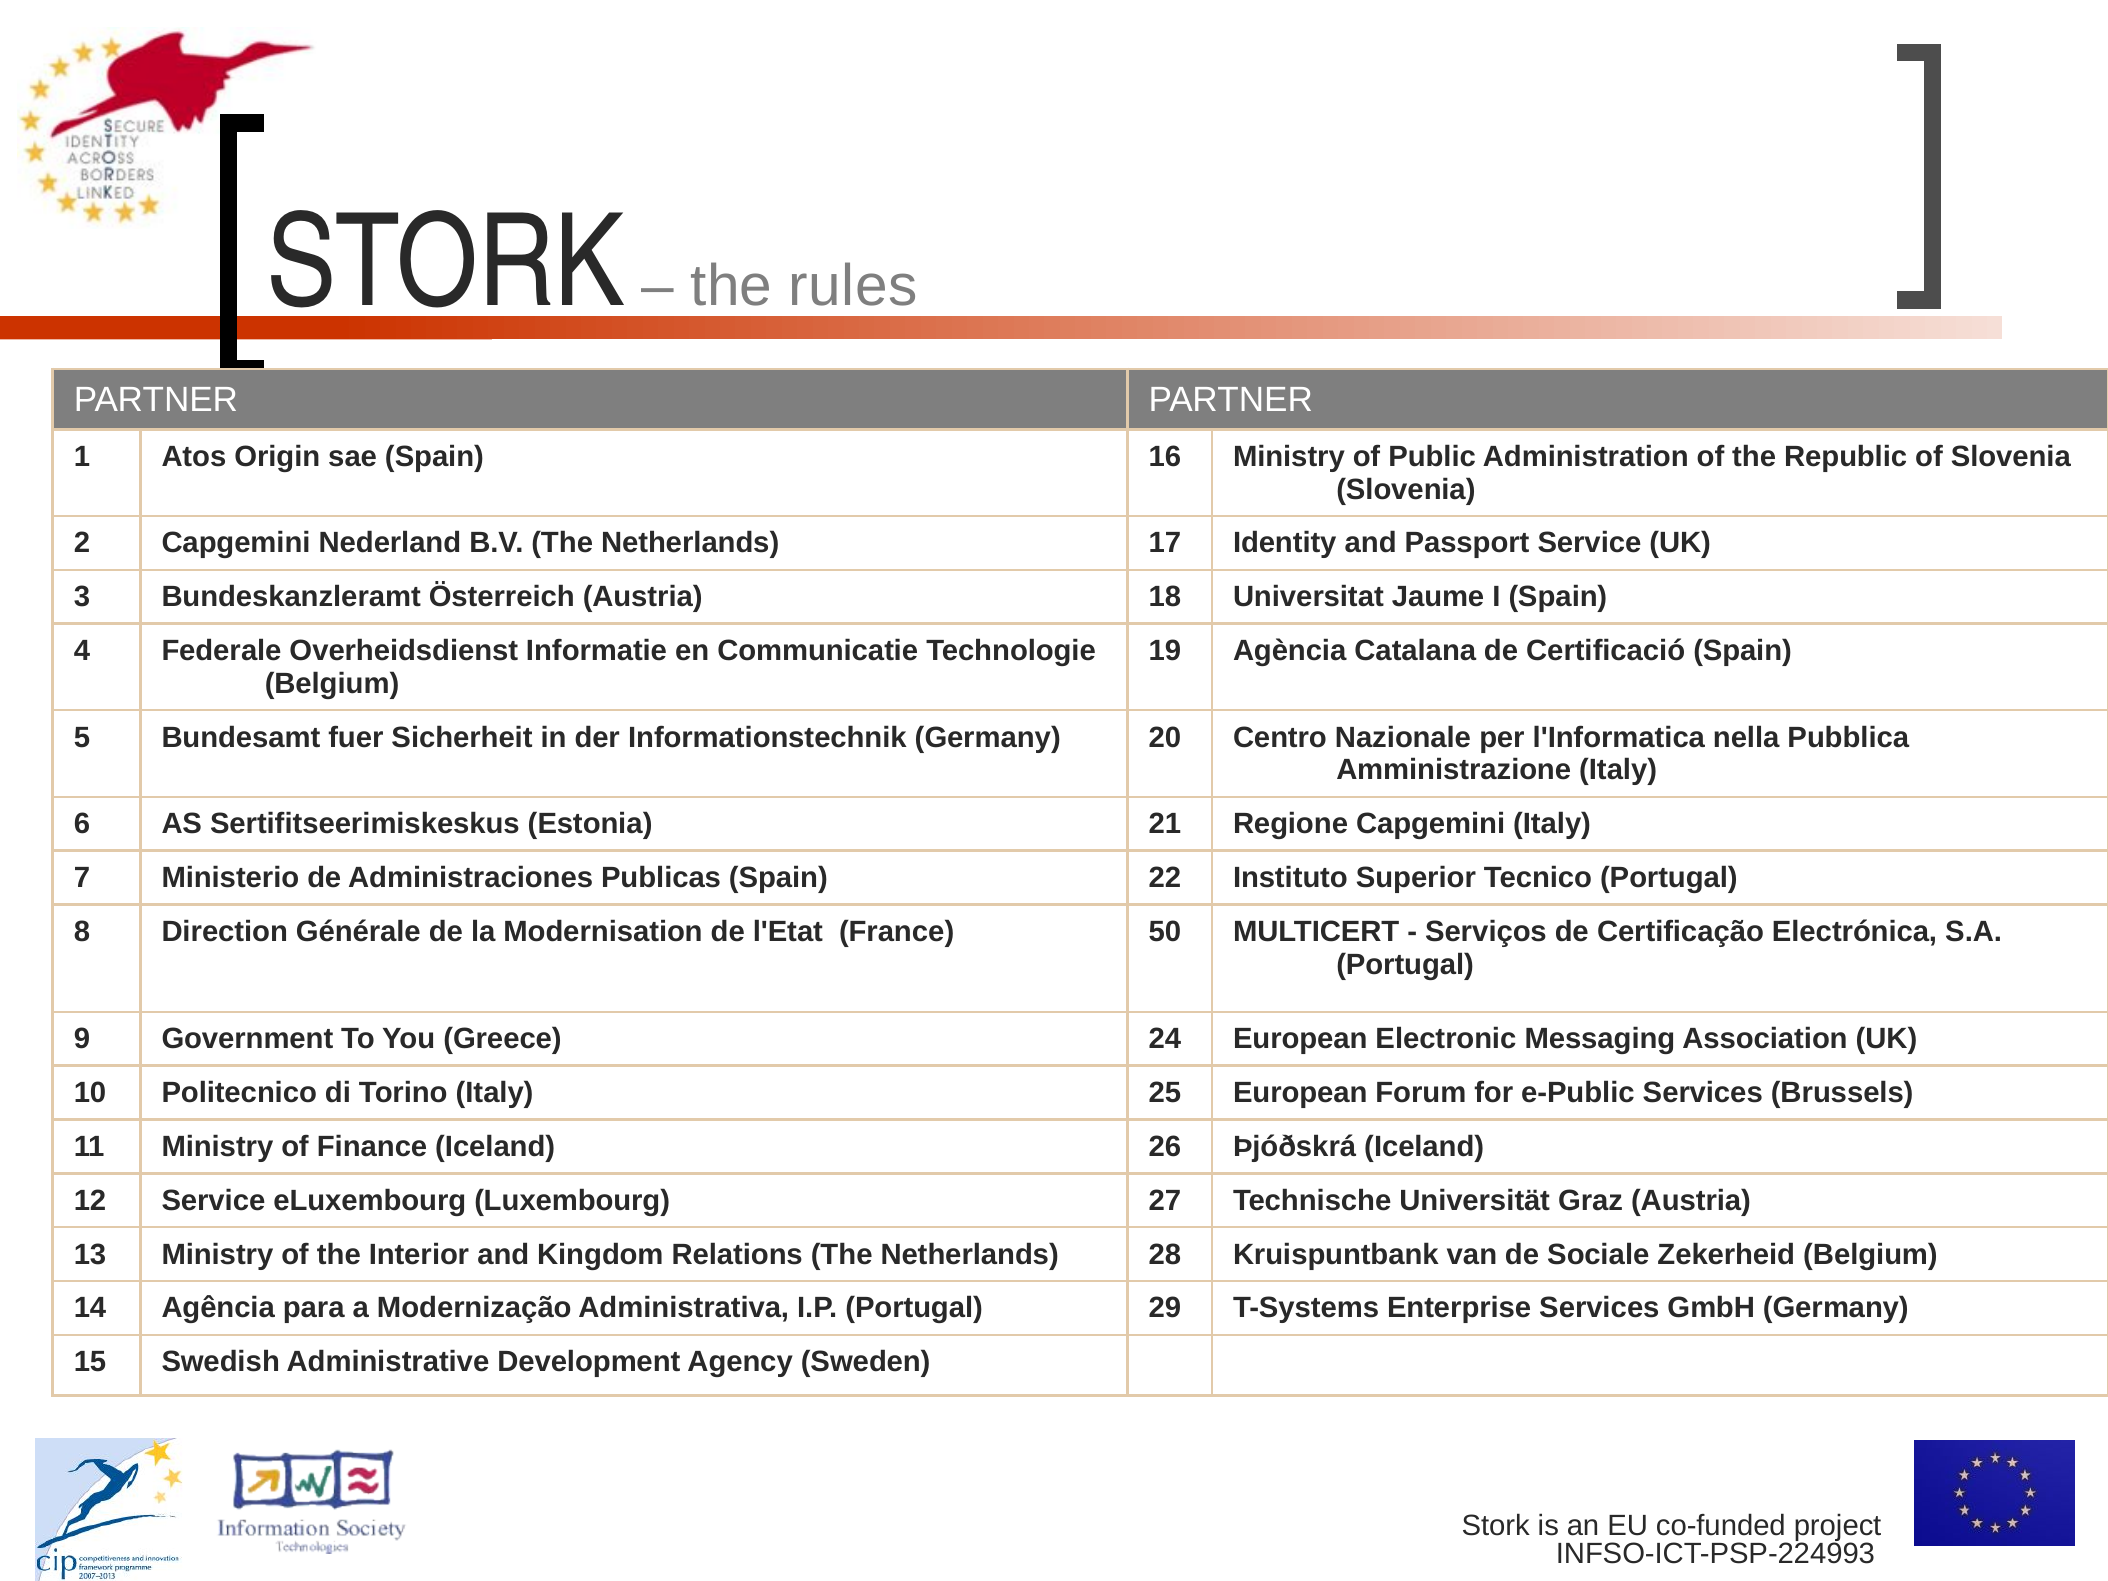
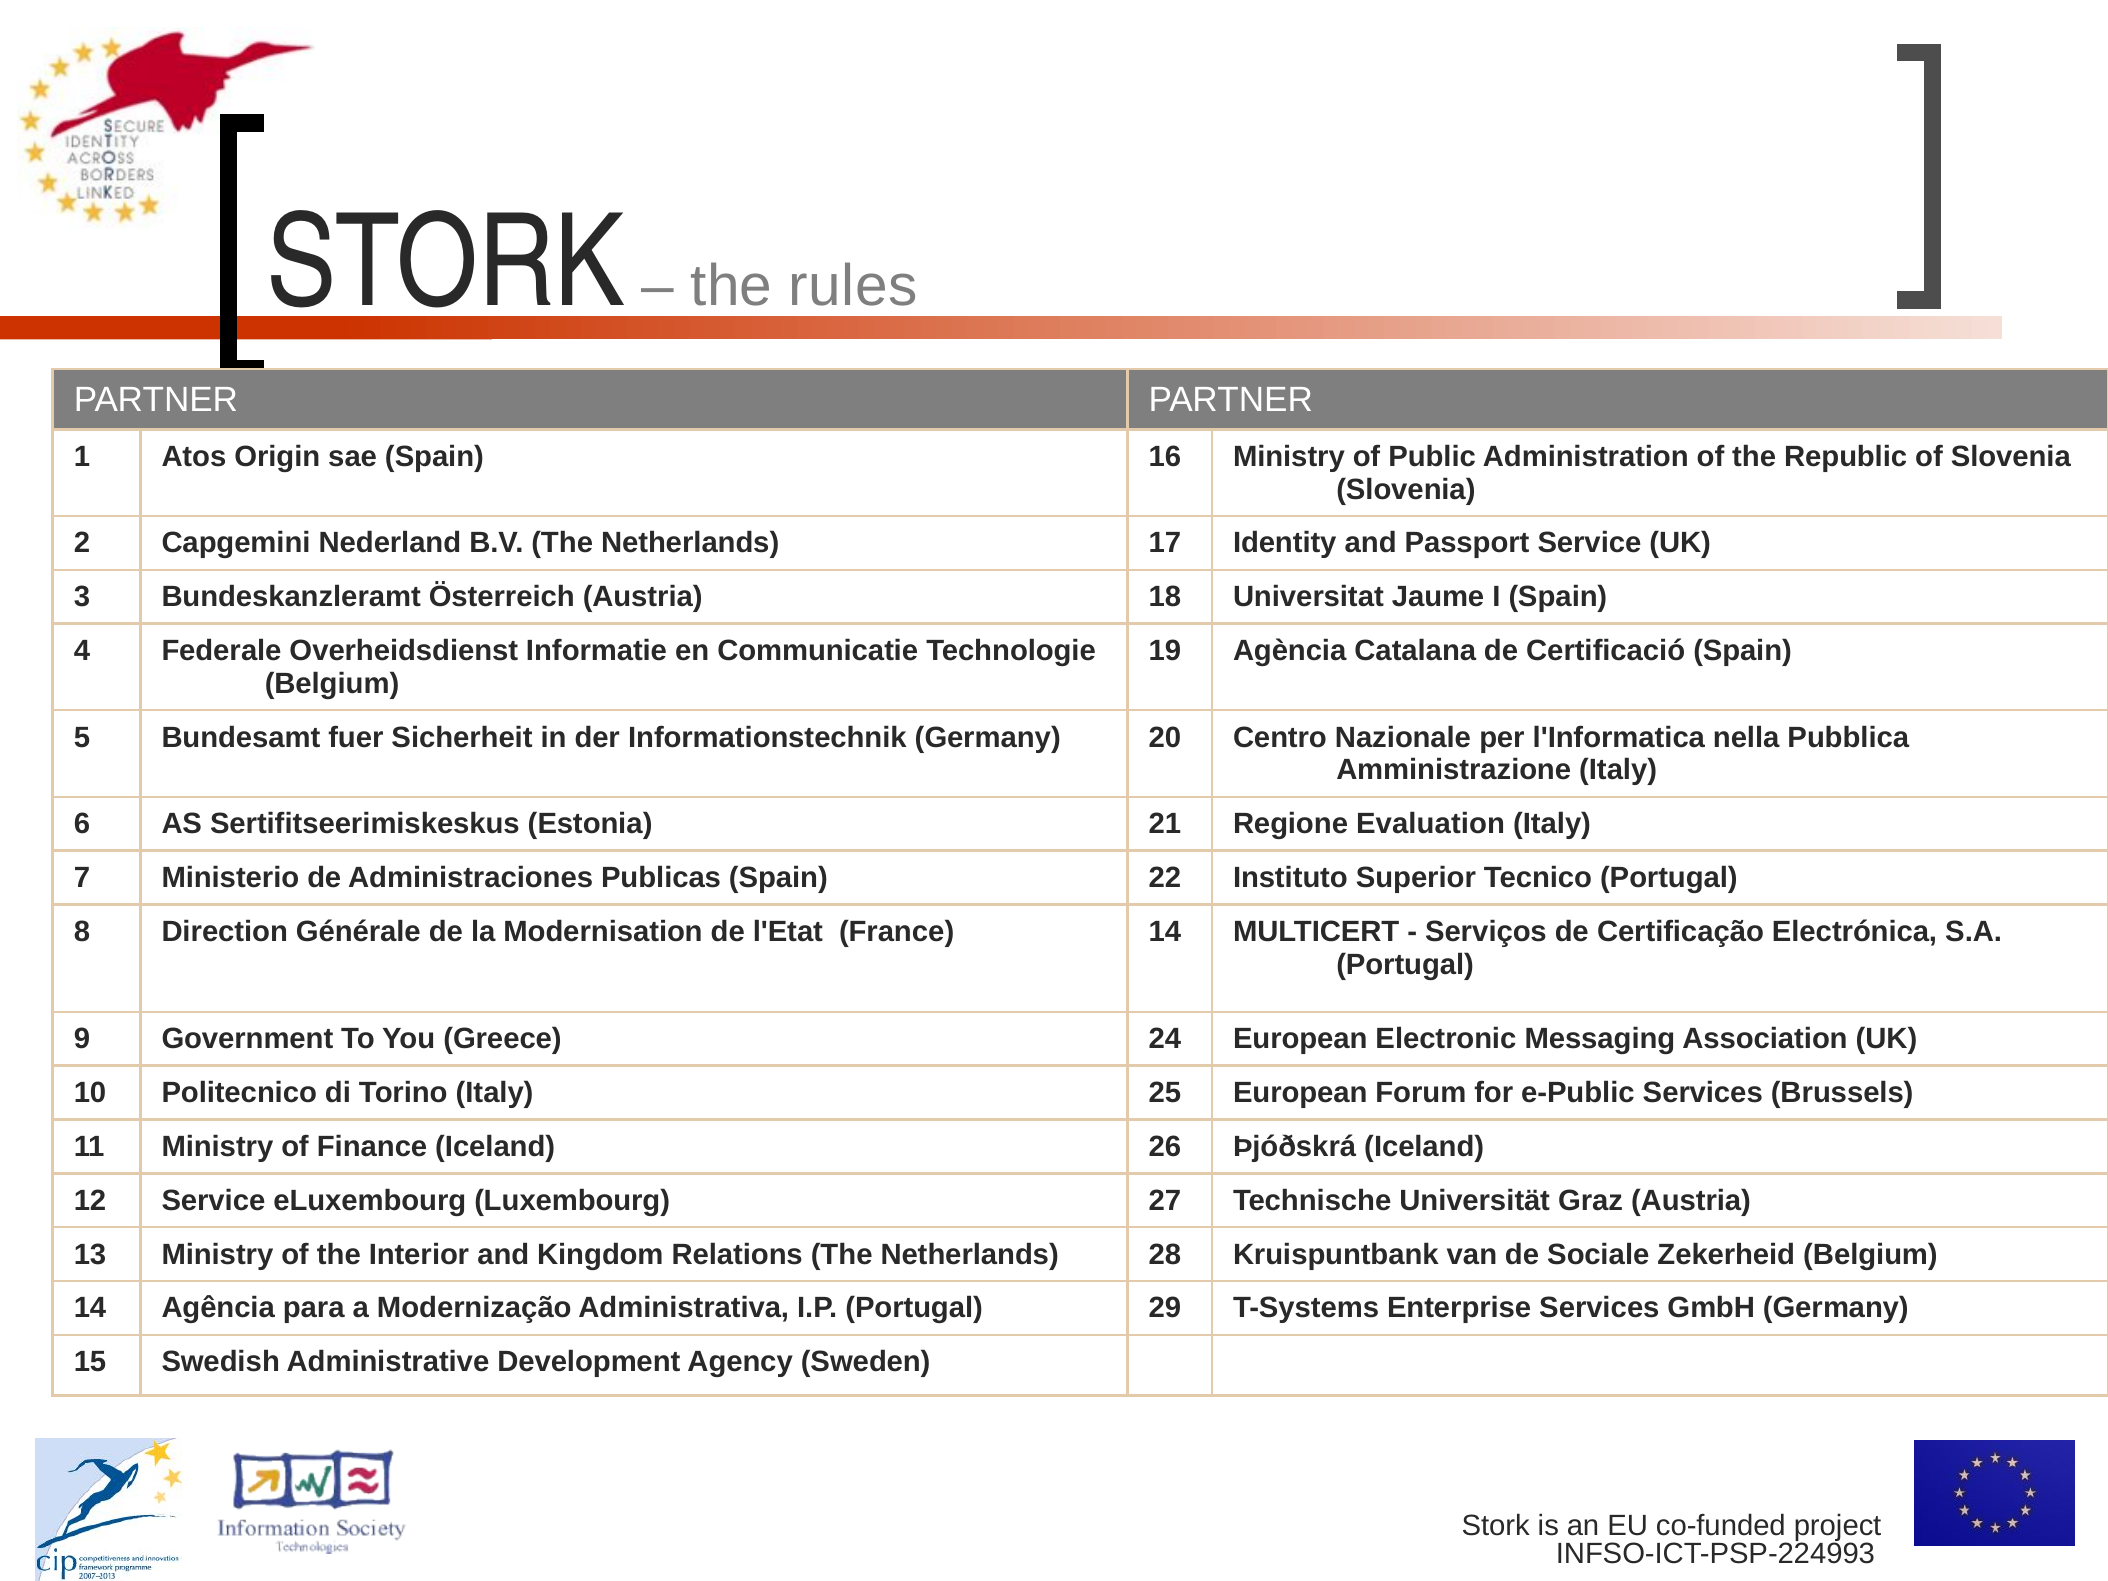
Regione Capgemini: Capgemini -> Evaluation
France 50: 50 -> 14
